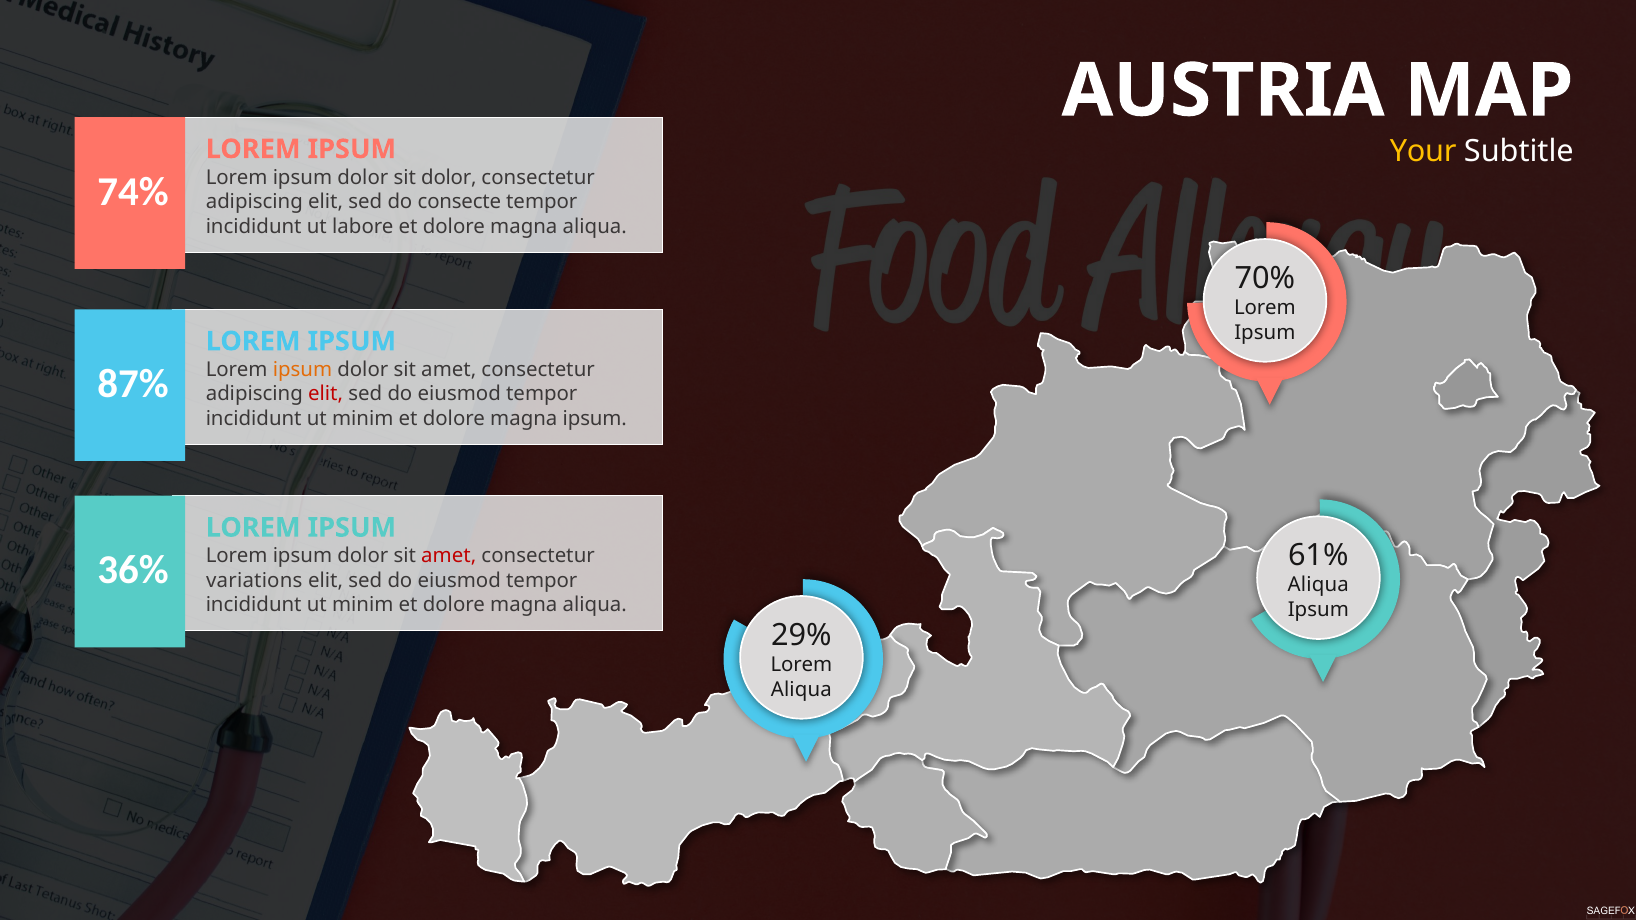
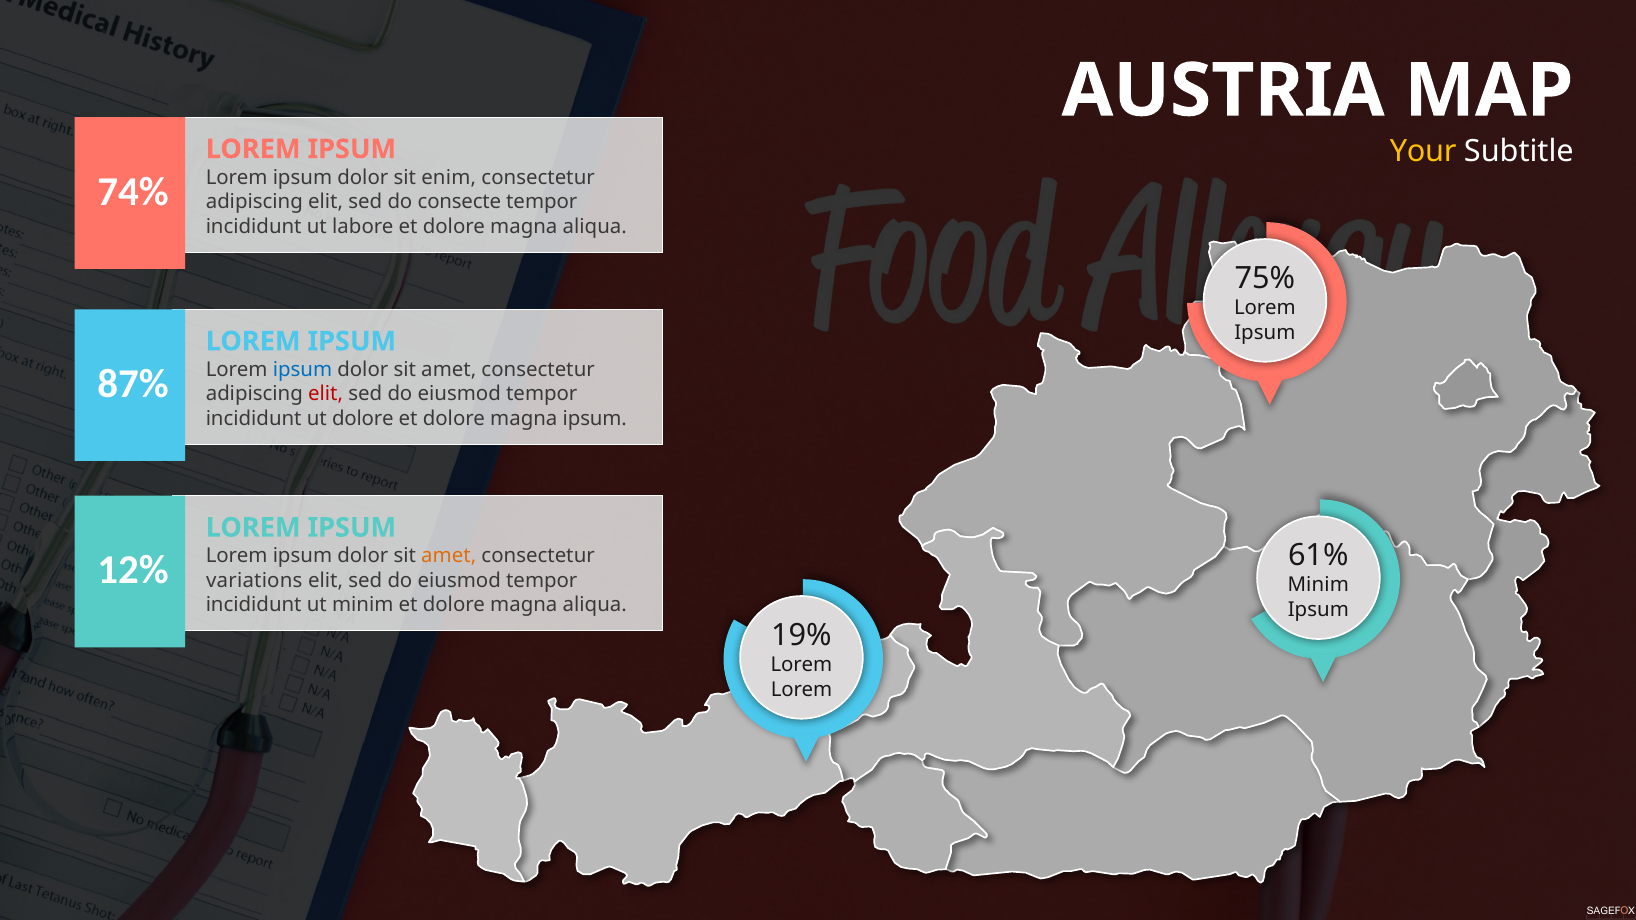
sit dolor: dolor -> enim
70%: 70% -> 75%
ipsum at (302, 370) colour: orange -> blue
minim at (363, 419): minim -> dolore
amet at (449, 556) colour: red -> orange
36%: 36% -> 12%
Aliqua at (1318, 585): Aliqua -> Minim
29%: 29% -> 19%
Aliqua at (801, 690): Aliqua -> Lorem
